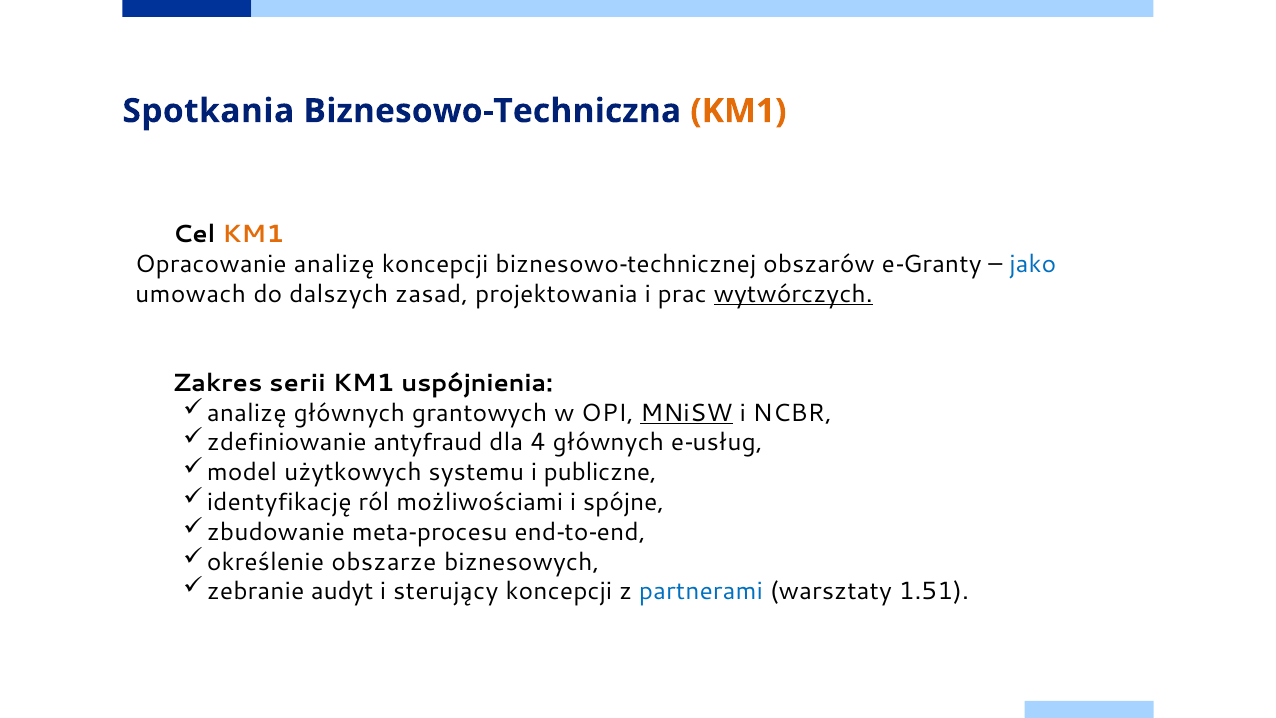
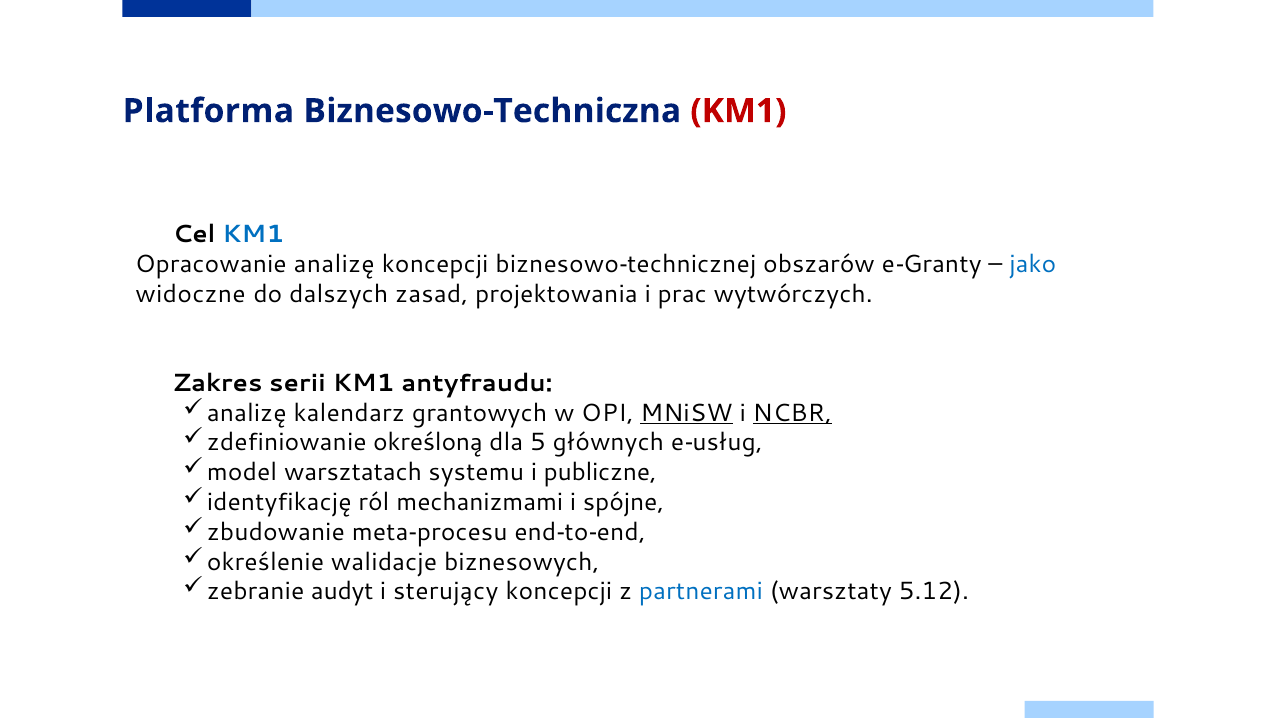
Spotkania: Spotkania -> Platforma
KM1 at (738, 111) colour: orange -> red
KM1 at (253, 234) colour: orange -> blue
umowach: umowach -> widoczne
wytwórczych underline: present -> none
uspójnienia: uspójnienia -> antyfraudu
głównych at (349, 413): głównych -> kalendarz
NCBR underline: none -> present
antyfraud: antyfraud -> określoną
4: 4 -> 5
użytkowych: użytkowych -> warsztatach
możliwościami: możliwościami -> mechanizmami
obszarze: obszarze -> walidacje
1.51: 1.51 -> 5.12
